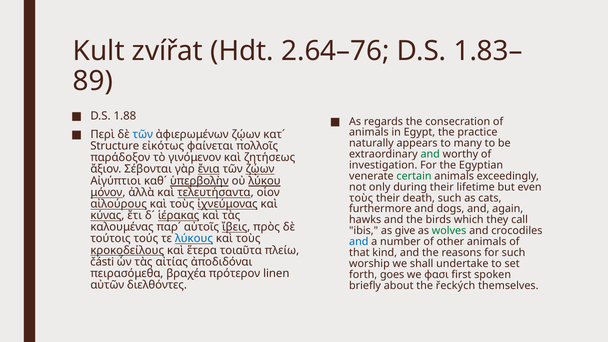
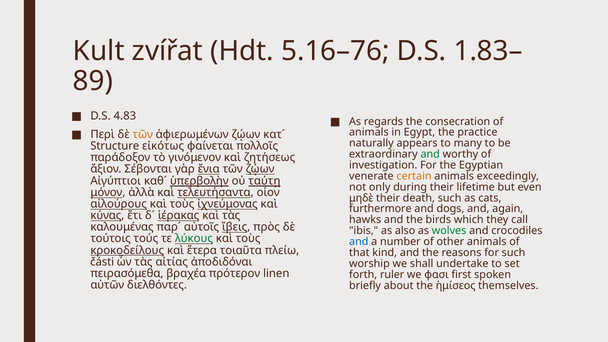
2.64–76: 2.64–76 -> 5.16–76
1.88: 1.88 -> 4.83
τῶν at (143, 134) colour: blue -> orange
certain colour: green -> orange
λύκου: λύκου -> ταύτῃ
τοὺς at (361, 198): τοὺς -> μηδὲ
give: give -> also
λύκους colour: blue -> green
goes: goes -> ruler
řeckých: řeckých -> ἡμίσεος
